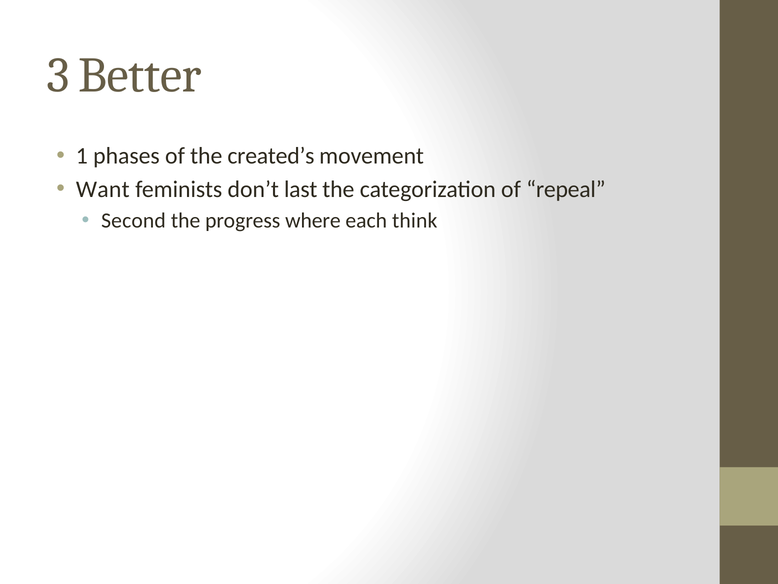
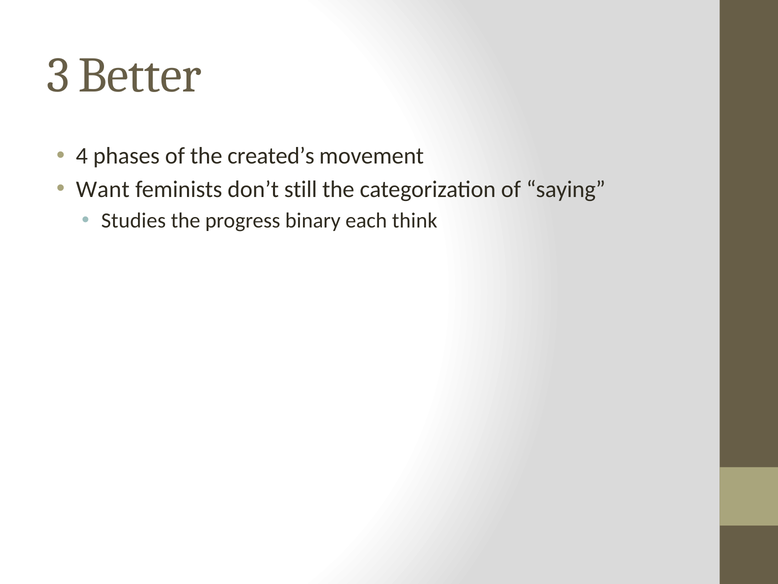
1: 1 -> 4
last: last -> still
repeal: repeal -> saying
Second: Second -> Studies
where: where -> binary
